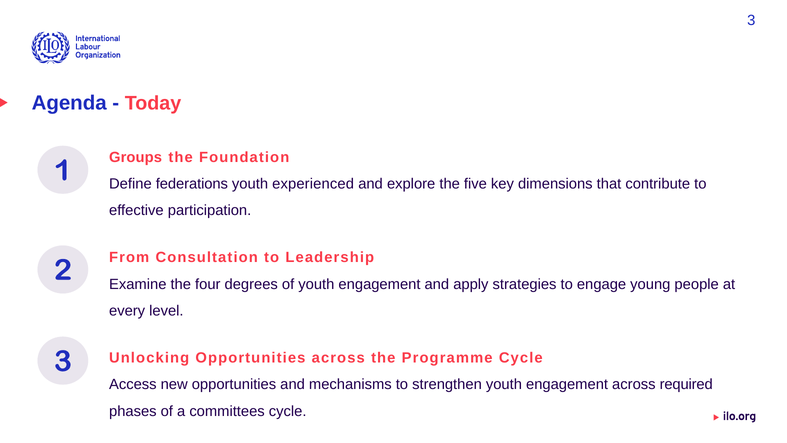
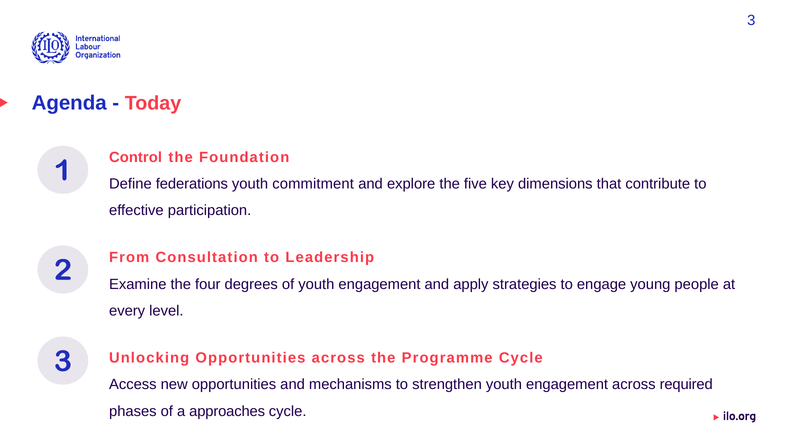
Groups: Groups -> Control
experienced: experienced -> commitment
committees: committees -> approaches
